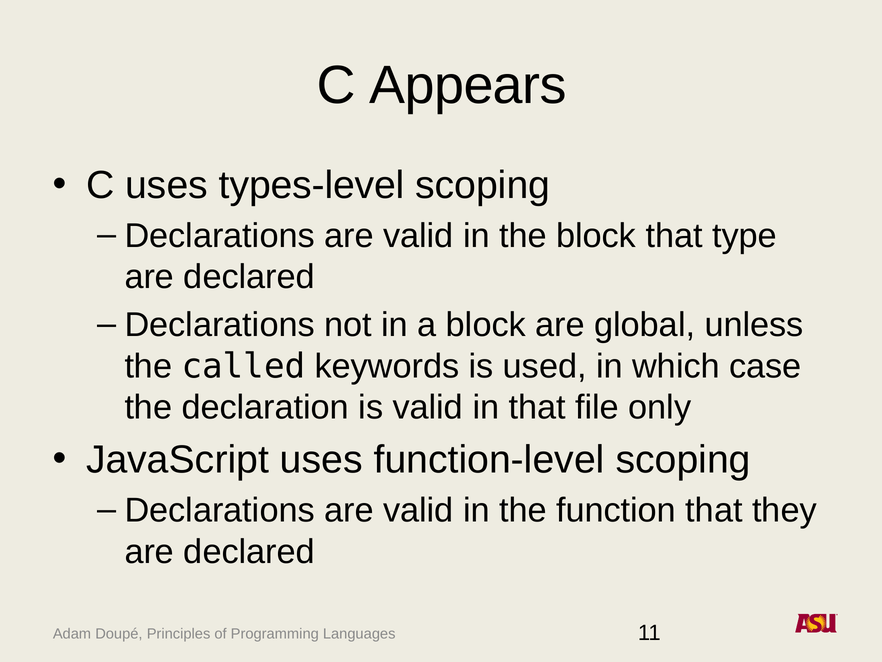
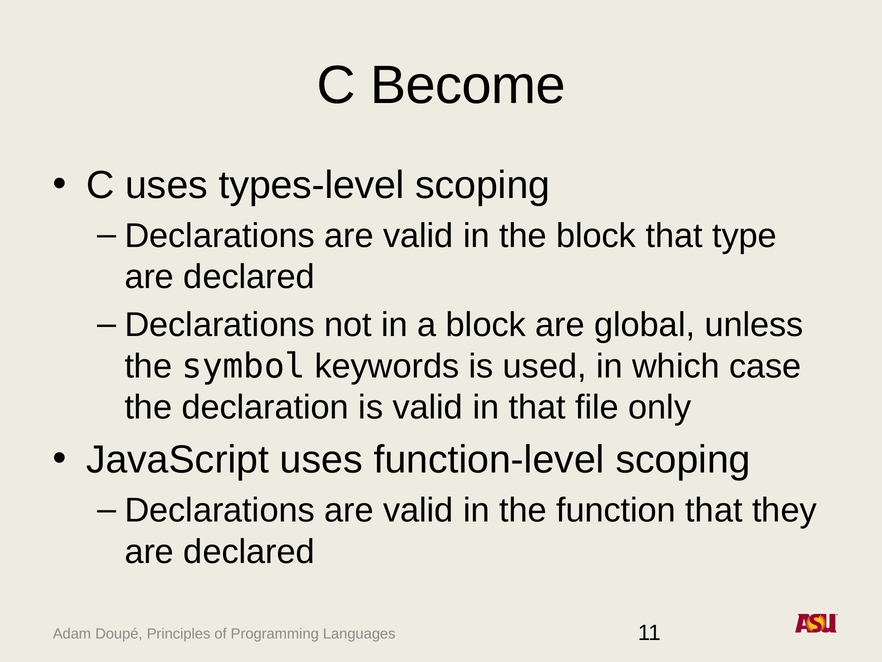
Appears: Appears -> Become
called: called -> symbol
